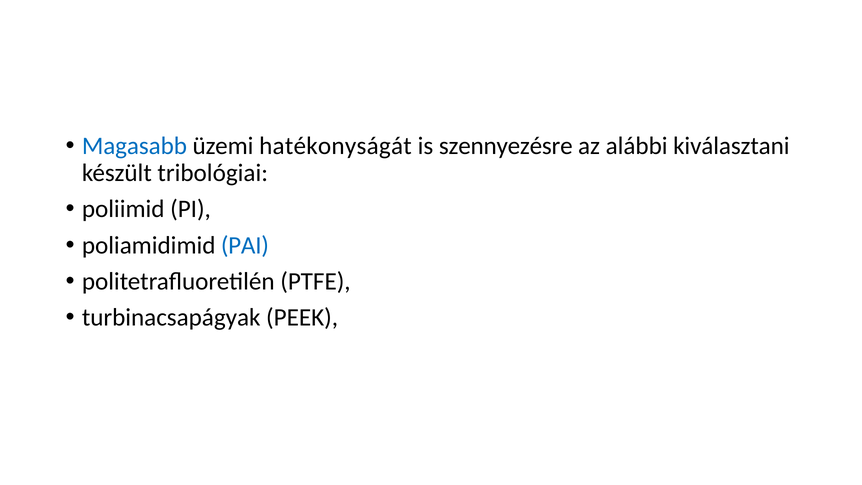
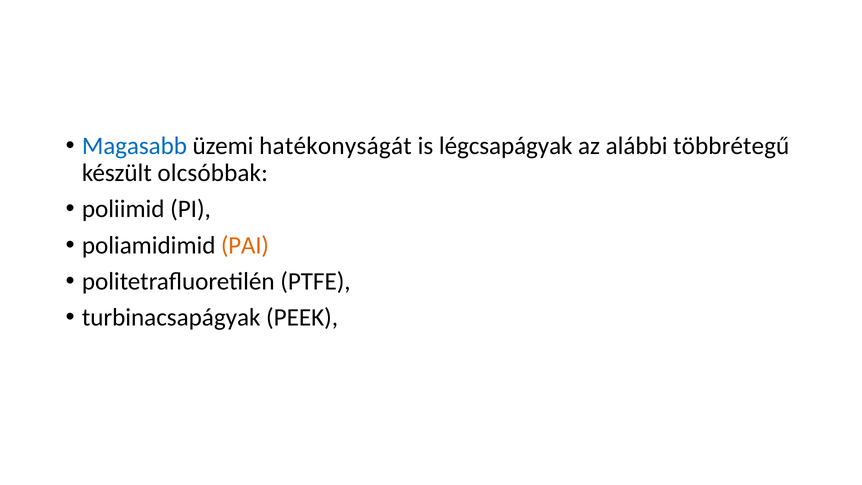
szennyezésre: szennyezésre -> légcsapágyak
kiválasztani: kiválasztani -> többrétegű
tribológiai: tribológiai -> olcsóbbak
PAI colour: blue -> orange
